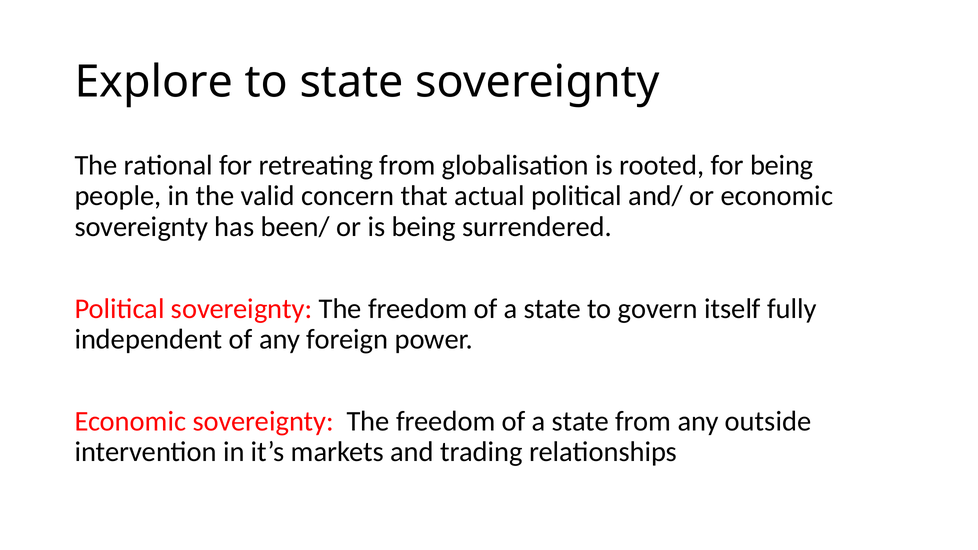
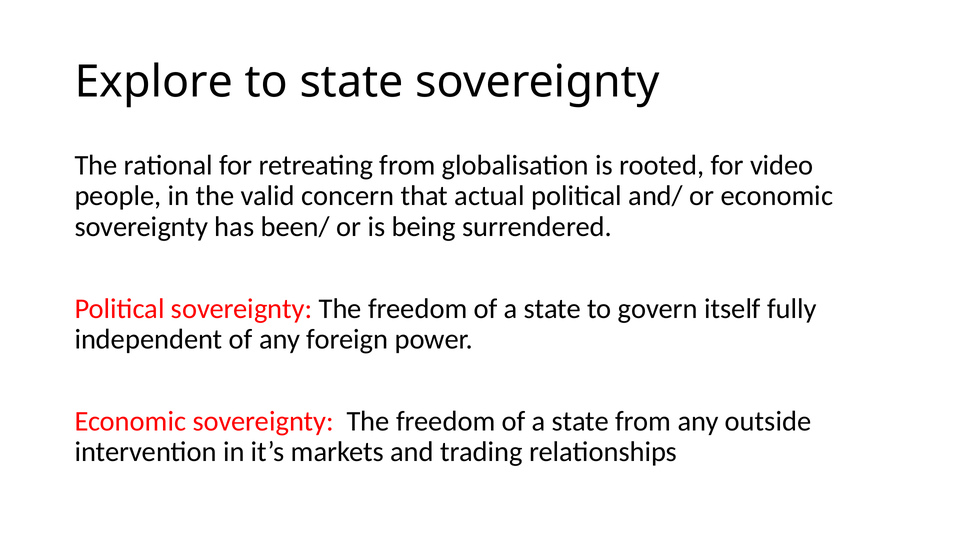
for being: being -> video
